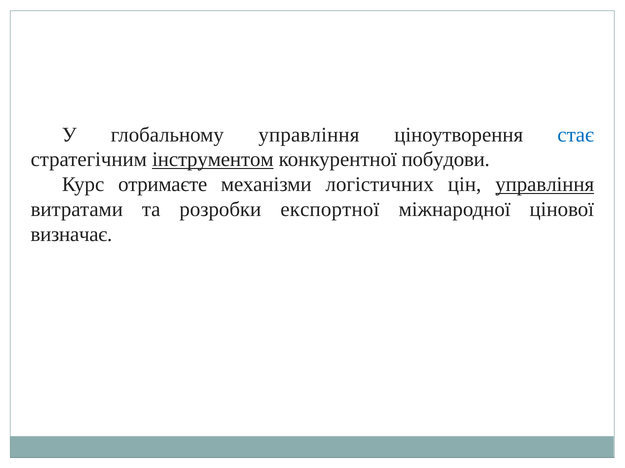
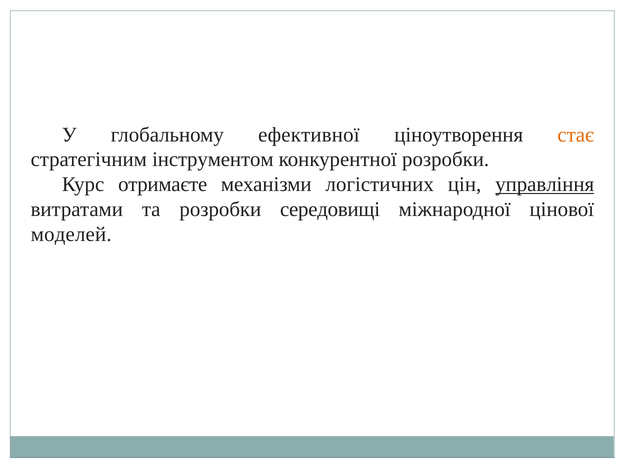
глобальному управління: управління -> ефективної
стає colour: blue -> orange
інструментом underline: present -> none
конкурентної побудови: побудови -> розробки
експортної: експортної -> середовищі
визначає: визначає -> моделей
